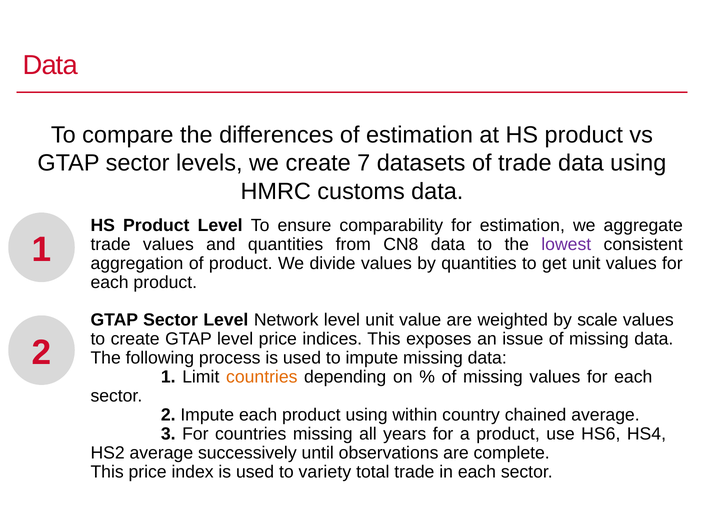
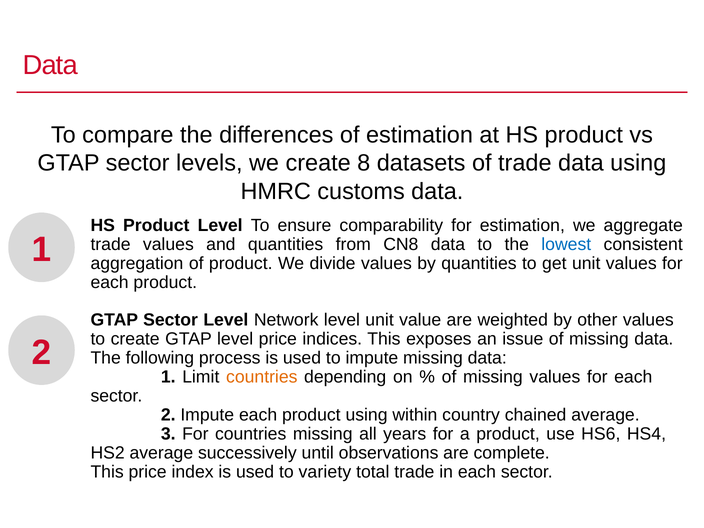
7: 7 -> 8
lowest colour: purple -> blue
scale: scale -> other
